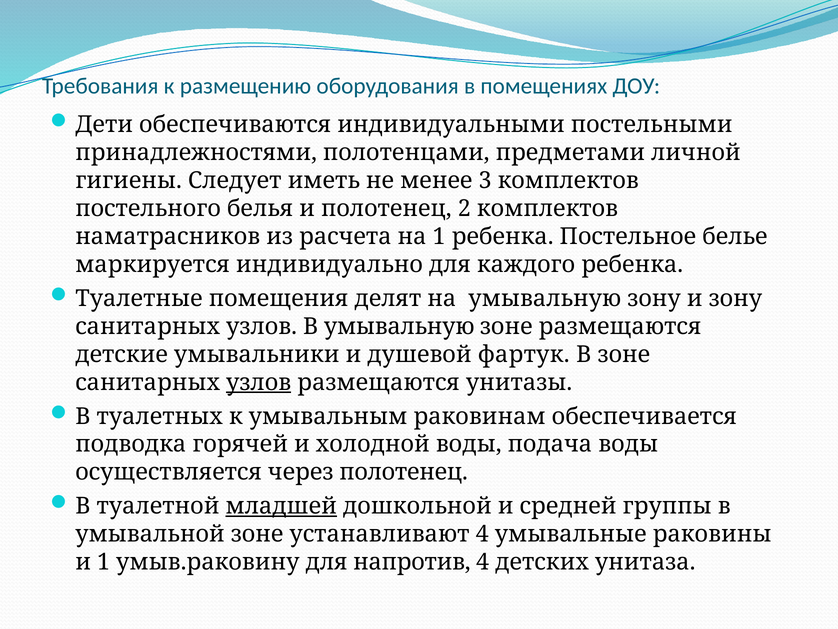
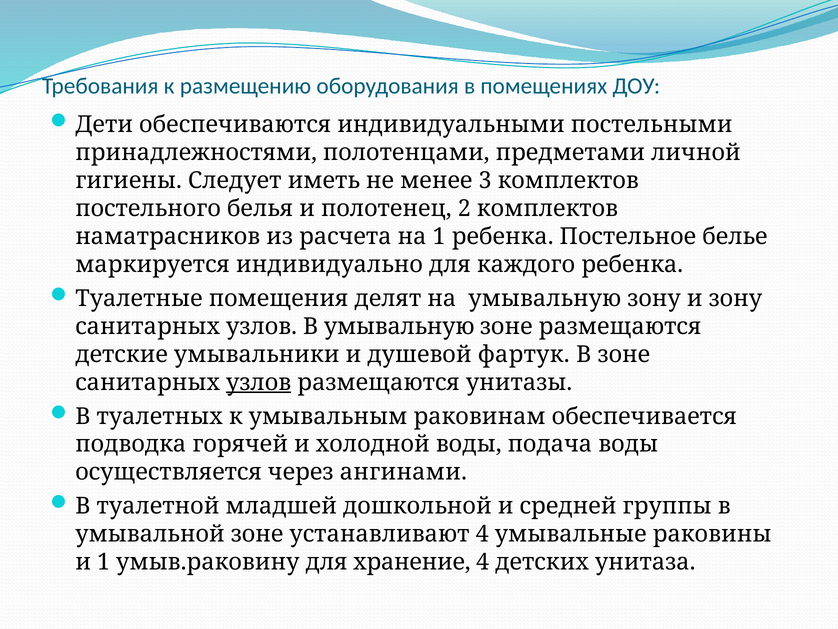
через полотенец: полотенец -> ангинами
младшей underline: present -> none
напротив: напротив -> хранение
